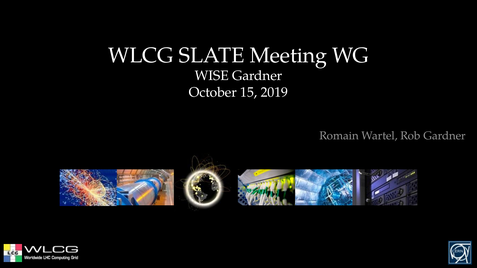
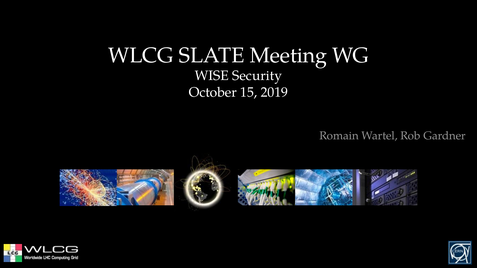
WISE Gardner: Gardner -> Security
